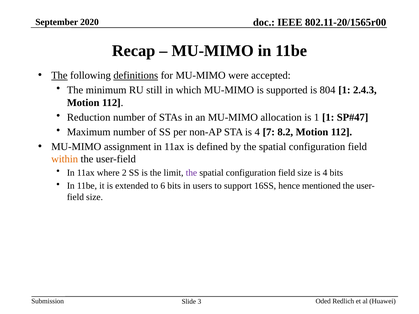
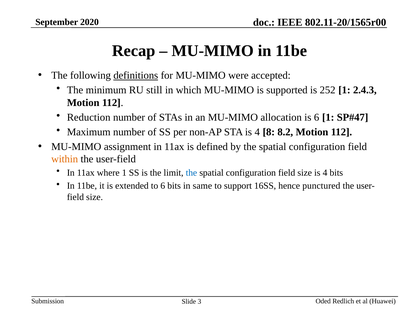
The at (59, 75) underline: present -> none
804: 804 -> 252
is 1: 1 -> 6
7: 7 -> 8
where 2: 2 -> 1
the at (191, 173) colour: purple -> blue
users: users -> same
mentioned: mentioned -> punctured
